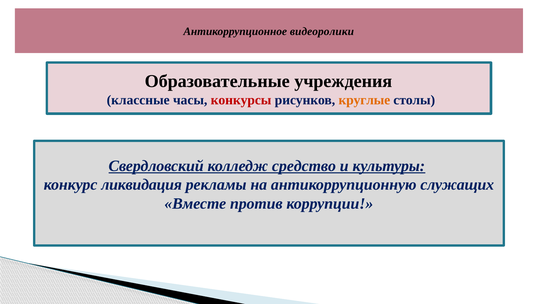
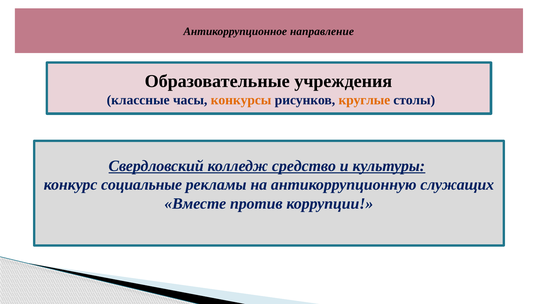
видеоролики: видеоролики -> направление
конкурсы colour: red -> orange
ликвидация: ликвидация -> социальные
